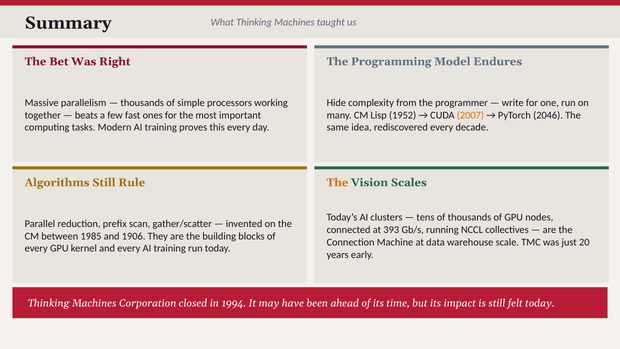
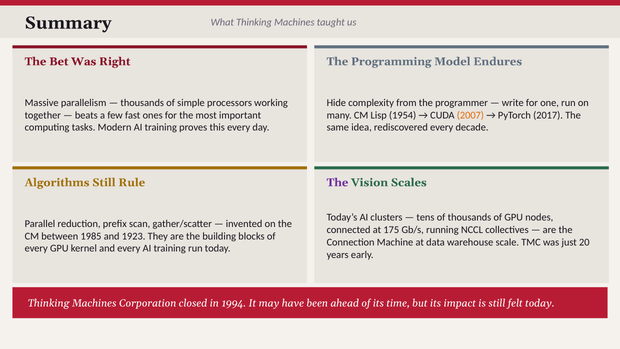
1952: 1952 -> 1954
2046: 2046 -> 2017
The at (337, 182) colour: orange -> purple
393: 393 -> 175
1906: 1906 -> 1923
